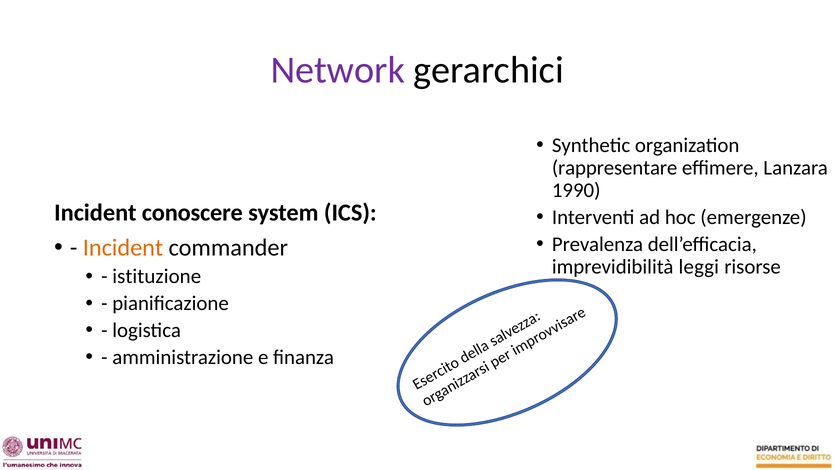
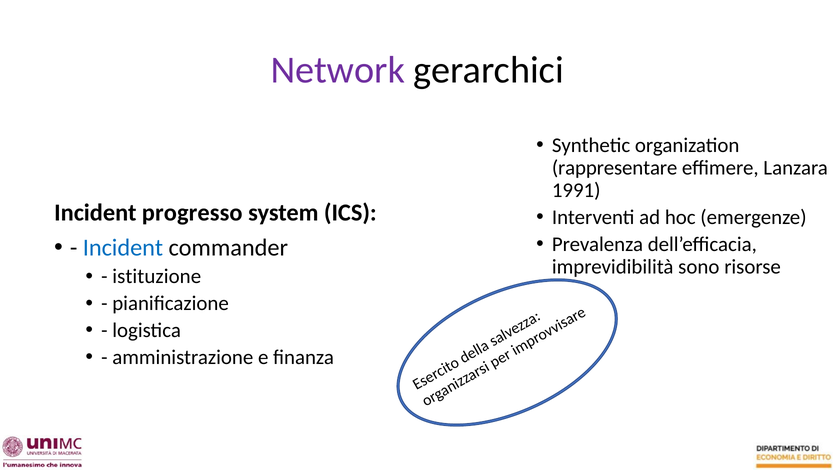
1990: 1990 -> 1991
conoscere: conoscere -> progresso
Incident at (123, 248) colour: orange -> blue
leggi: leggi -> sono
